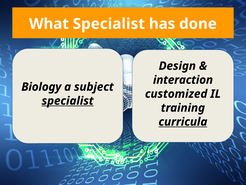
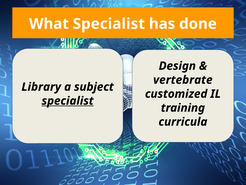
interaction: interaction -> vertebrate
Biology: Biology -> Library
curricula underline: present -> none
